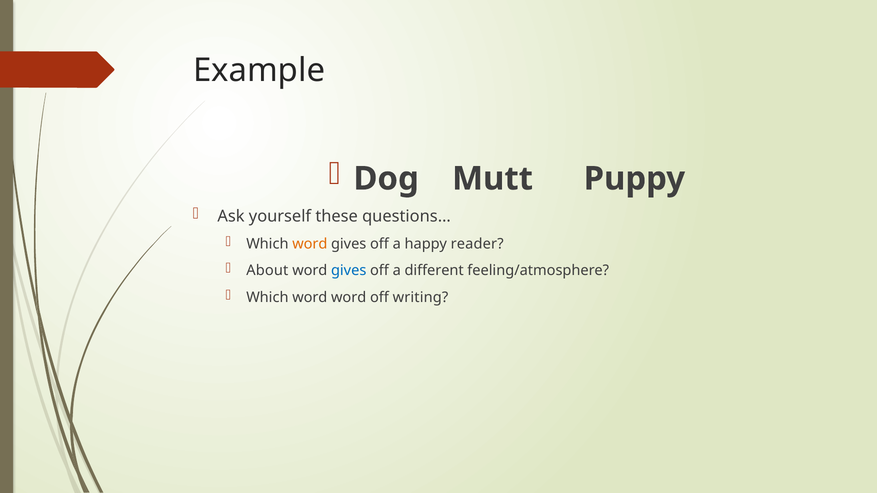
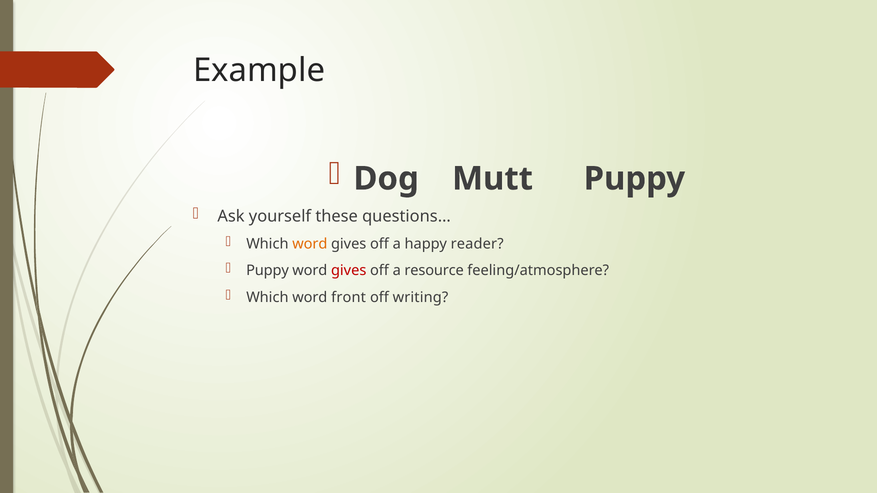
About at (267, 271): About -> Puppy
gives at (349, 271) colour: blue -> red
different: different -> resource
word word: word -> front
